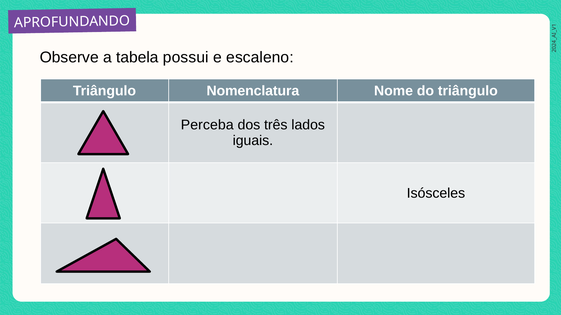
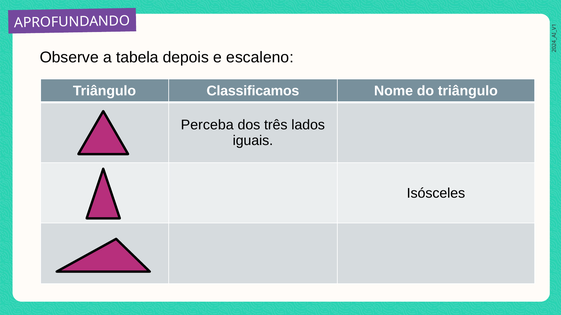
possui: possui -> depois
Nomenclatura: Nomenclatura -> Classificamos
